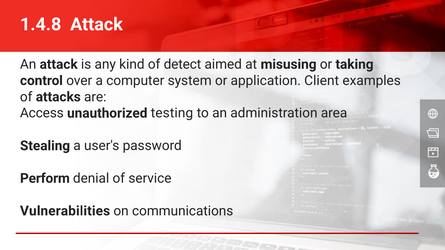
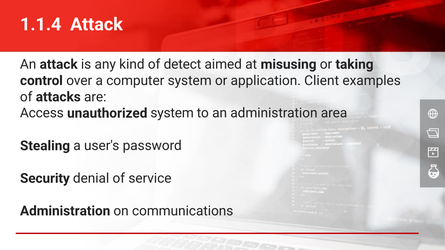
1.4.8: 1.4.8 -> 1.1.4
unauthorized testing: testing -> system
Perform: Perform -> Security
Vulnerabilities at (65, 211): Vulnerabilities -> Administration
